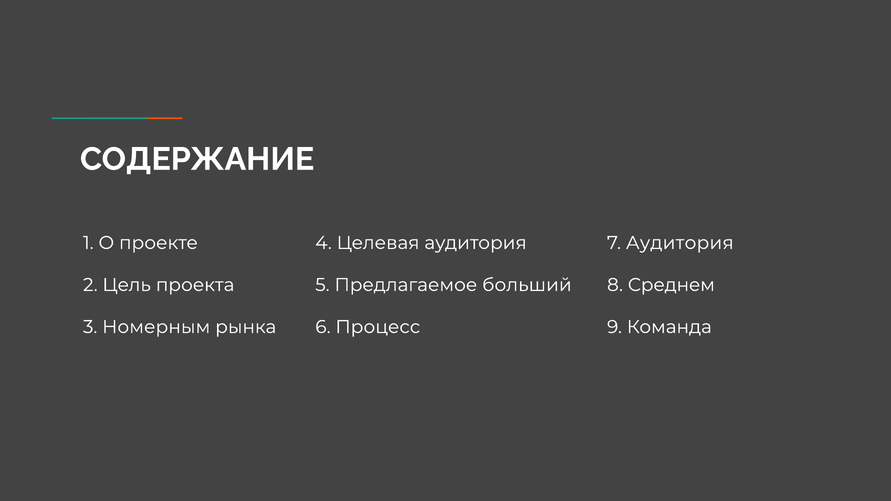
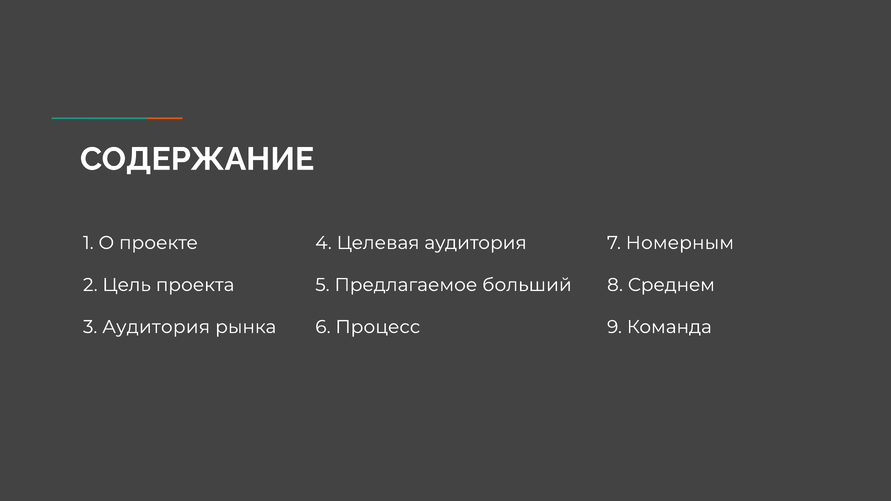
7 Аудитория: Аудитория -> Номерным
3 Номерным: Номерным -> Аудитория
